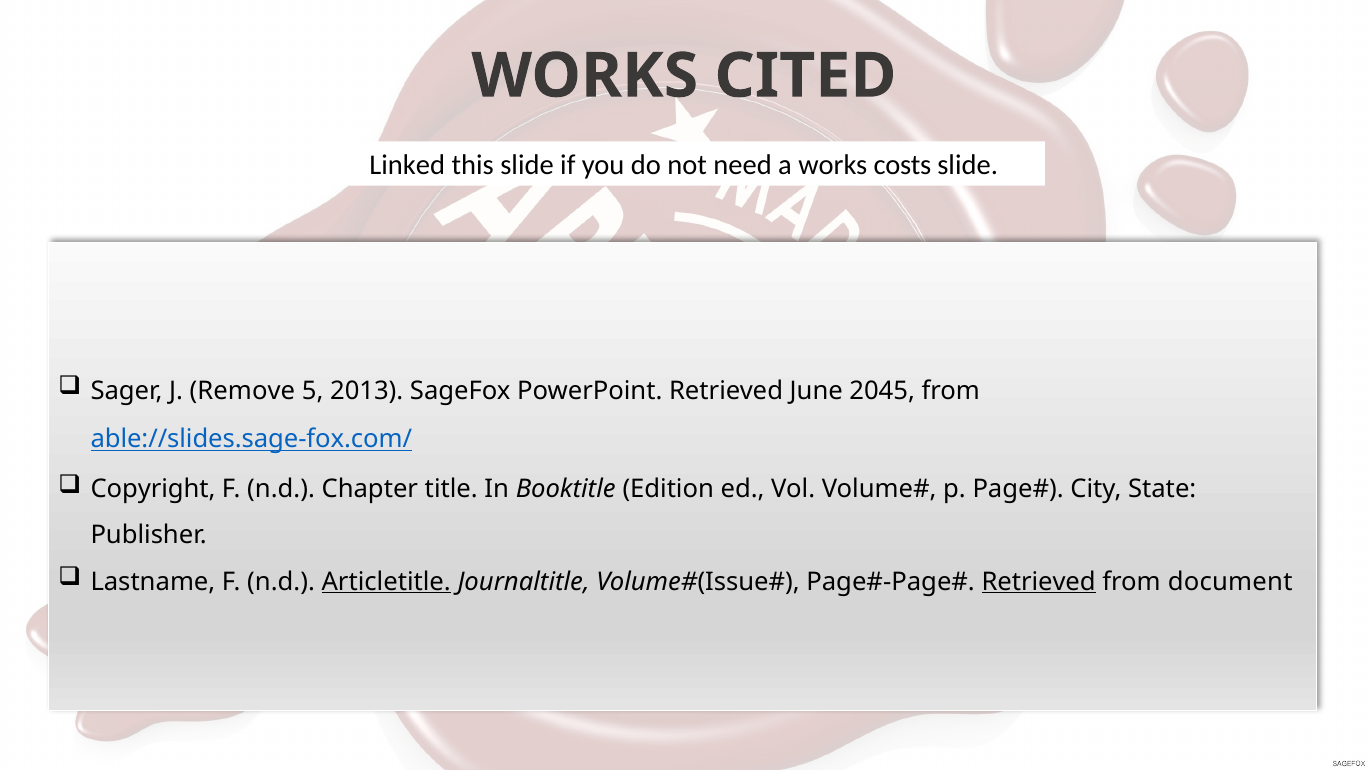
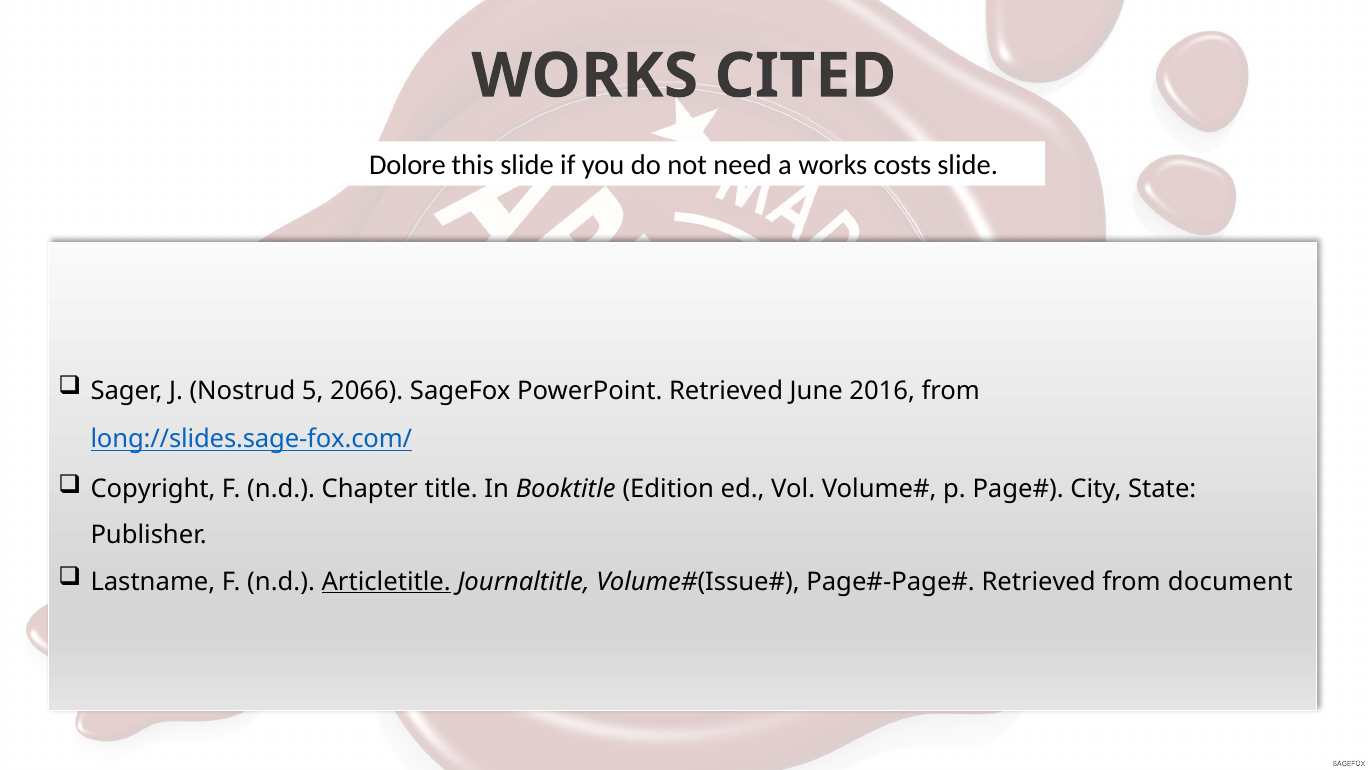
Linked: Linked -> Dolore
Remove: Remove -> Nostrud
2013: 2013 -> 2066
2045: 2045 -> 2016
able://slides.sage-fox.com/: able://slides.sage-fox.com/ -> long://slides.sage-fox.com/
Retrieved at (1039, 581) underline: present -> none
